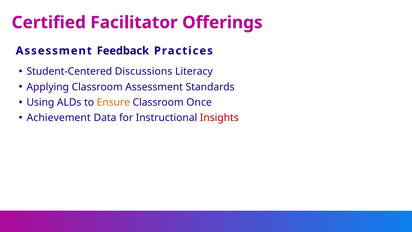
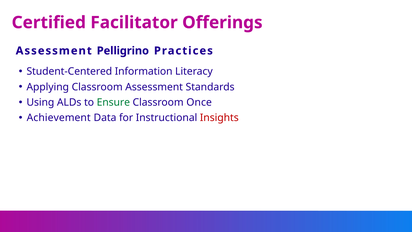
Feedback: Feedback -> Pelligrino
Discussions: Discussions -> Information
Ensure colour: orange -> green
